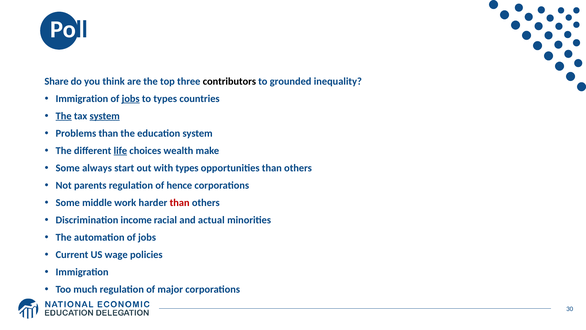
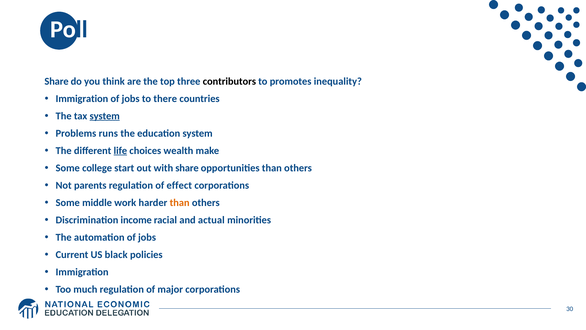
grounded: grounded -> promotes
jobs at (131, 99) underline: present -> none
to types: types -> there
The at (64, 116) underline: present -> none
Problems than: than -> runs
always: always -> college
with types: types -> share
hence: hence -> effect
than at (180, 202) colour: red -> orange
wage: wage -> black
